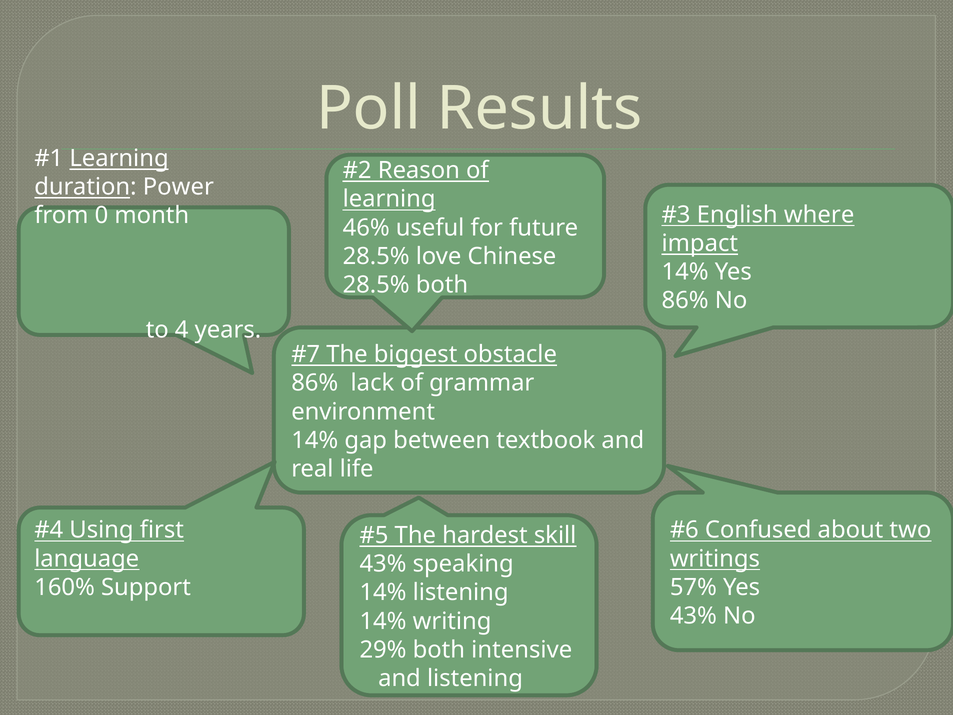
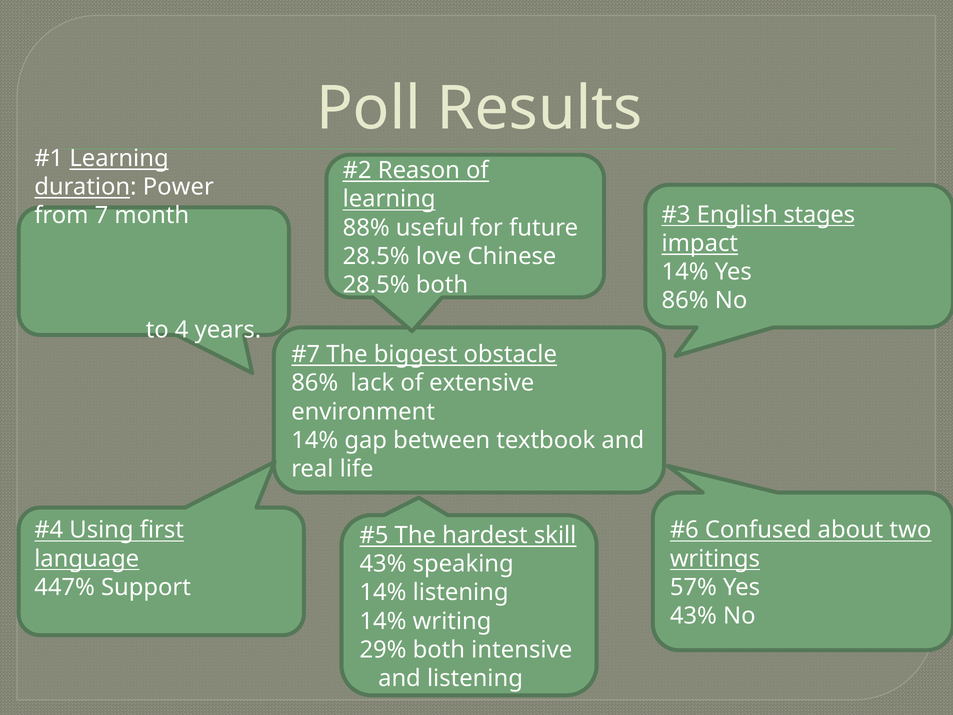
where: where -> stages
0: 0 -> 7
46%: 46% -> 88%
grammar: grammar -> extensive
160%: 160% -> 447%
